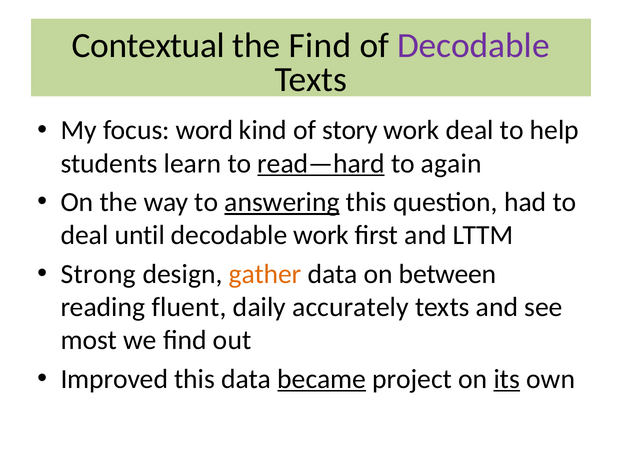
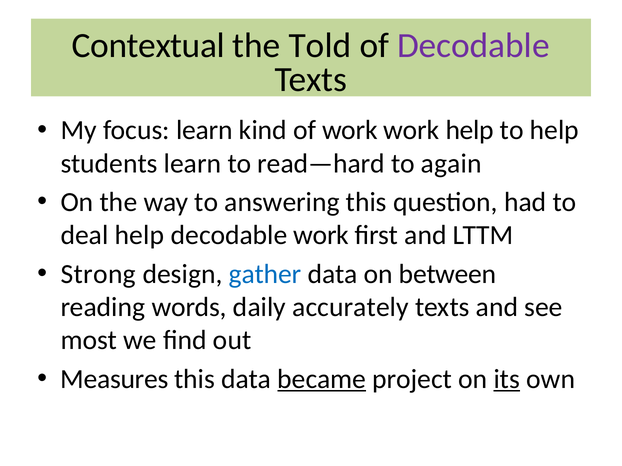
the Find: Find -> Told
focus word: word -> learn
of story: story -> work
work deal: deal -> help
read—hard underline: present -> none
answering underline: present -> none
deal until: until -> help
gather colour: orange -> blue
fluent: fluent -> words
Improved: Improved -> Measures
